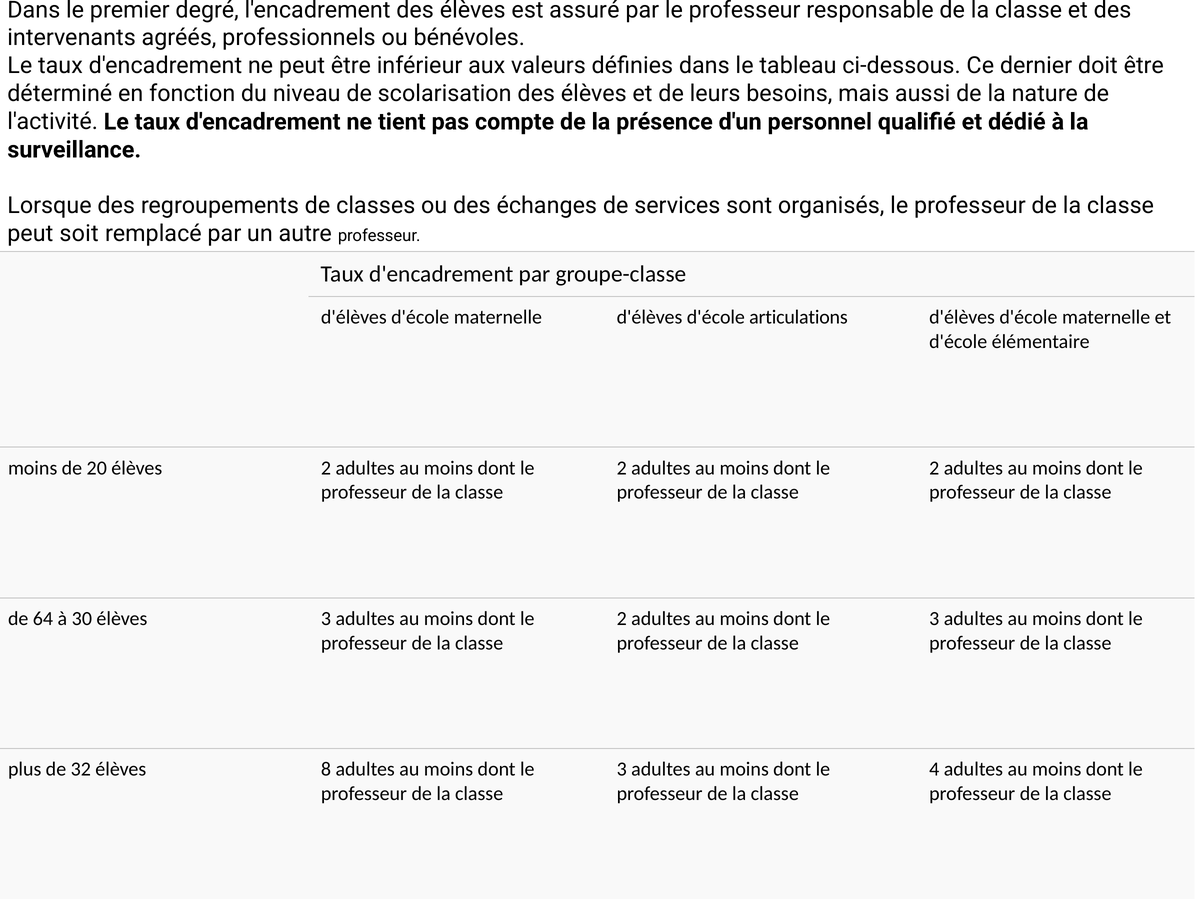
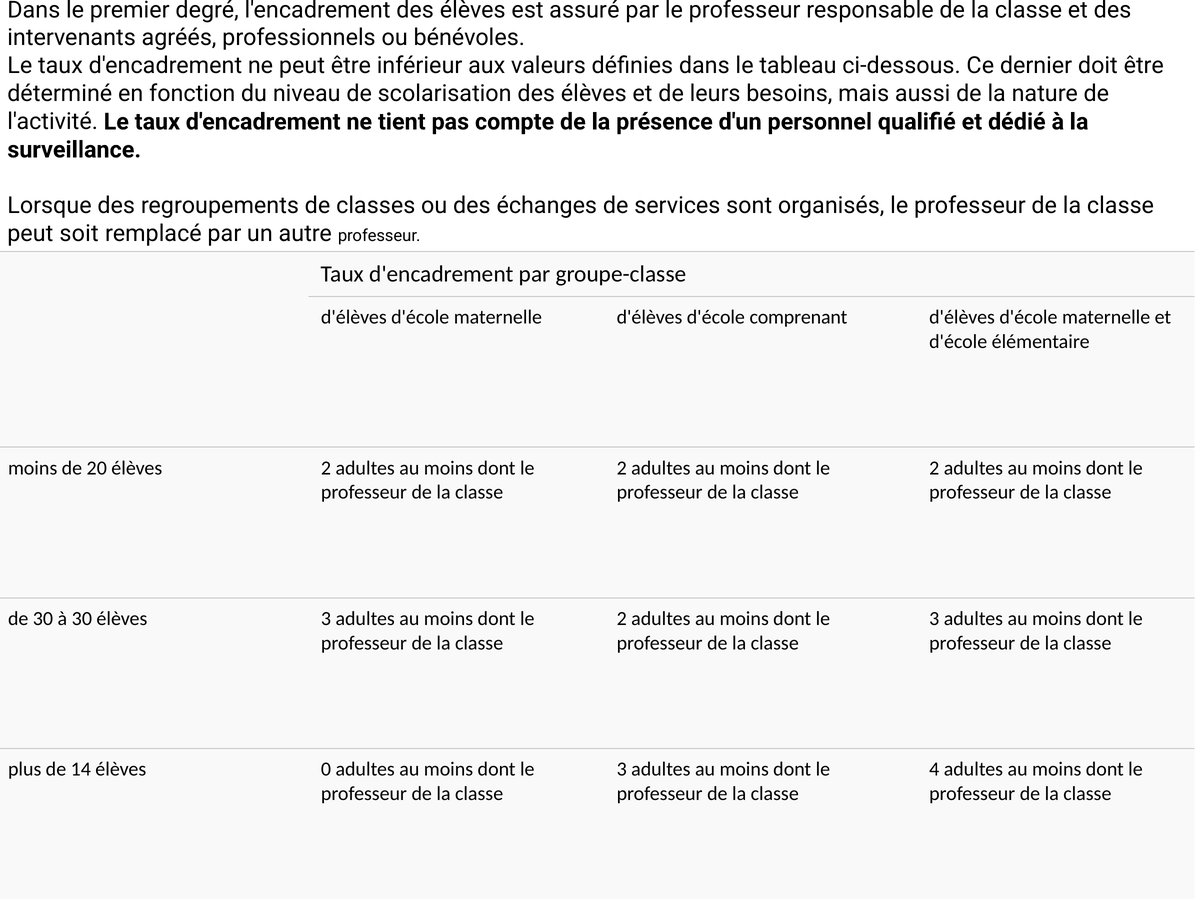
articulations: articulations -> comprenant
de 64: 64 -> 30
32: 32 -> 14
8: 8 -> 0
